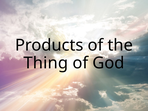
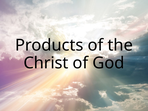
Thing: Thing -> Christ
